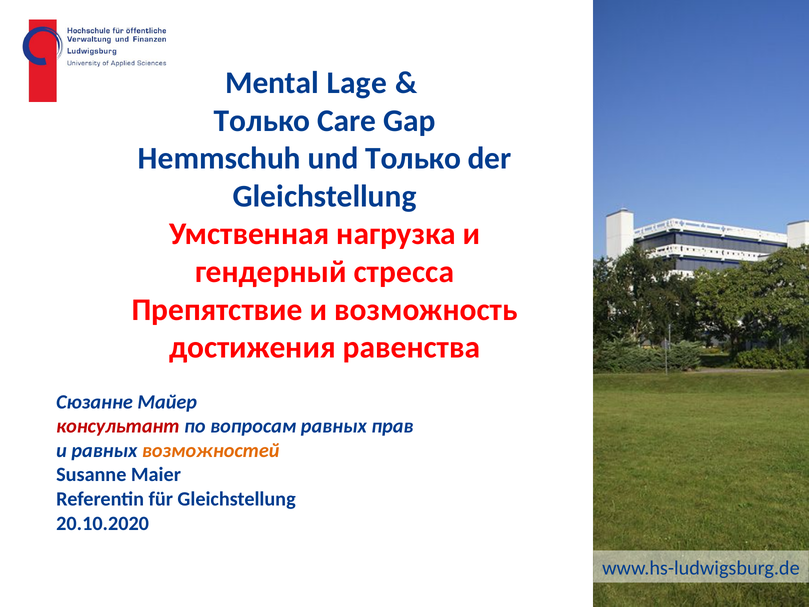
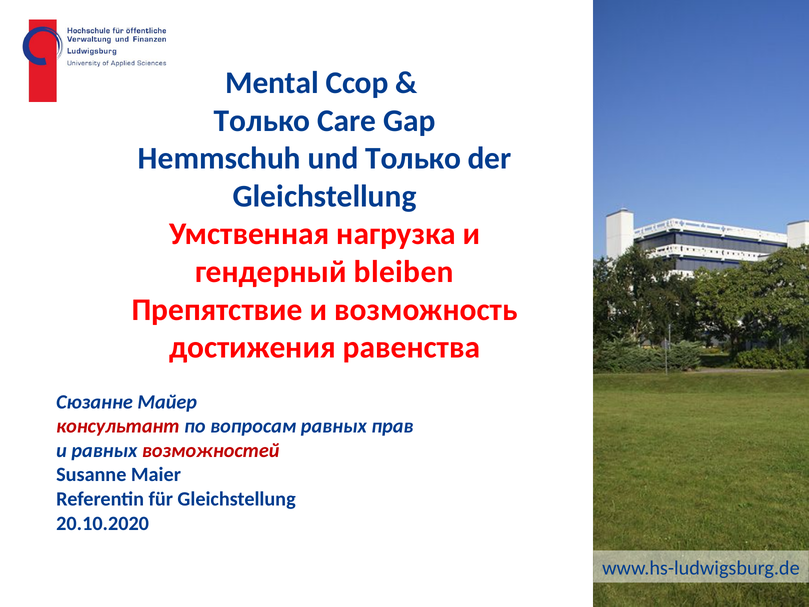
Lage: Lage -> Ссор
стресса: стресса -> bleiben
возможностей colour: orange -> red
